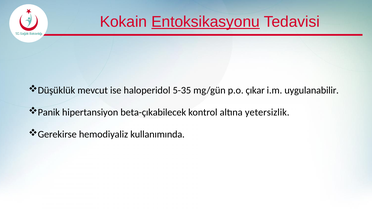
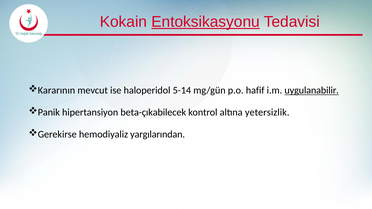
Düşüklük: Düşüklük -> Kararının
5-35: 5-35 -> 5-14
çıkar: çıkar -> hafif
uygulanabilir underline: none -> present
kullanımında: kullanımında -> yargılarından
